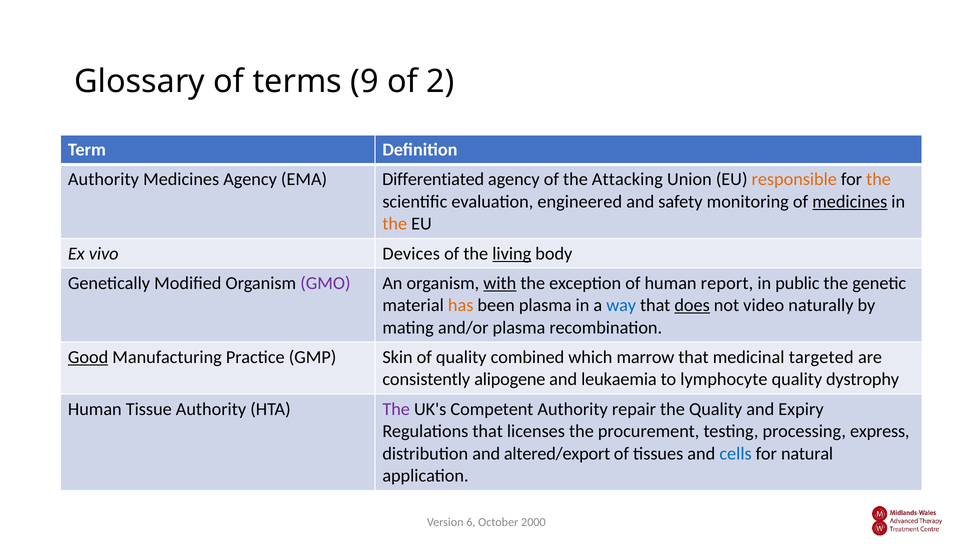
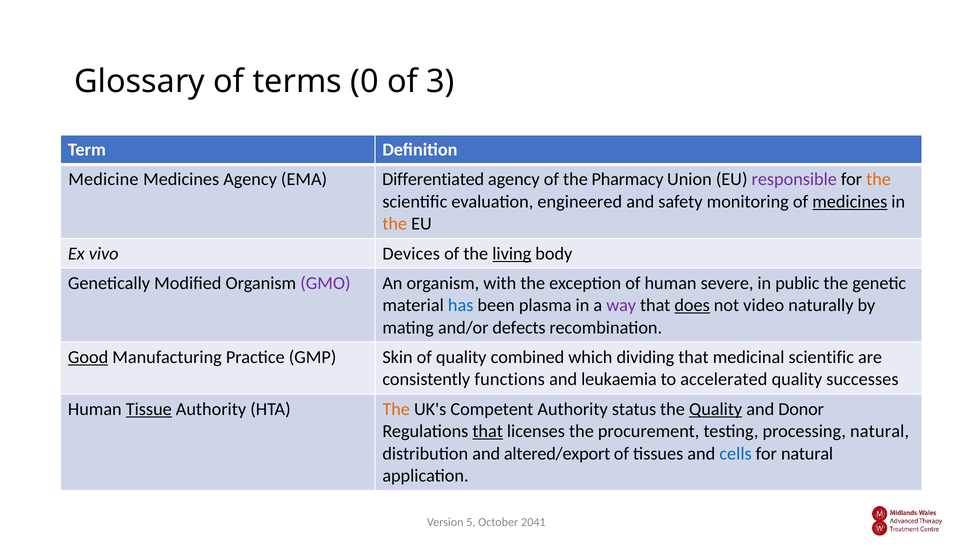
9: 9 -> 0
2: 2 -> 3
Authority at (103, 180): Authority -> Medicine
Attacking: Attacking -> Pharmacy
responsible colour: orange -> purple
with underline: present -> none
report: report -> severe
has colour: orange -> blue
way colour: blue -> purple
and/or plasma: plasma -> defects
marrow: marrow -> dividing
medicinal targeted: targeted -> scientific
alipogene: alipogene -> functions
lymphocyte: lymphocyte -> accelerated
dystrophy: dystrophy -> successes
Tissue underline: none -> present
The at (396, 409) colour: purple -> orange
repair: repair -> status
Quality at (716, 409) underline: none -> present
Expiry: Expiry -> Donor
that at (488, 431) underline: none -> present
processing express: express -> natural
6: 6 -> 5
2000: 2000 -> 2041
